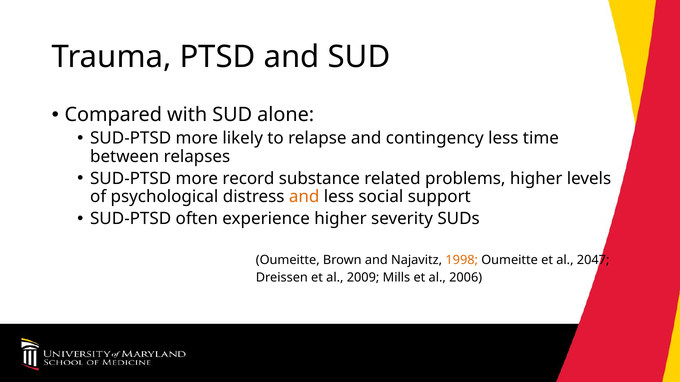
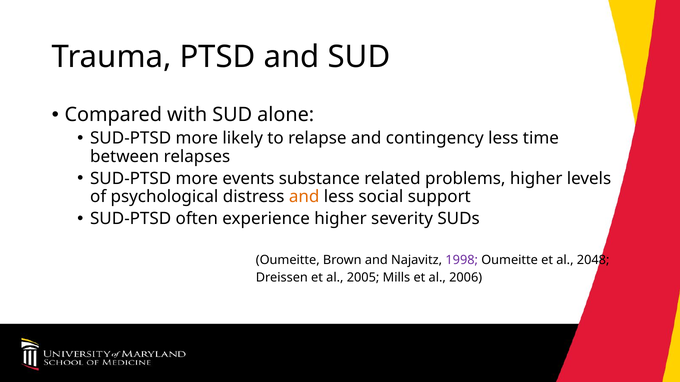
record: record -> events
1998 colour: orange -> purple
2047: 2047 -> 2048
2009: 2009 -> 2005
